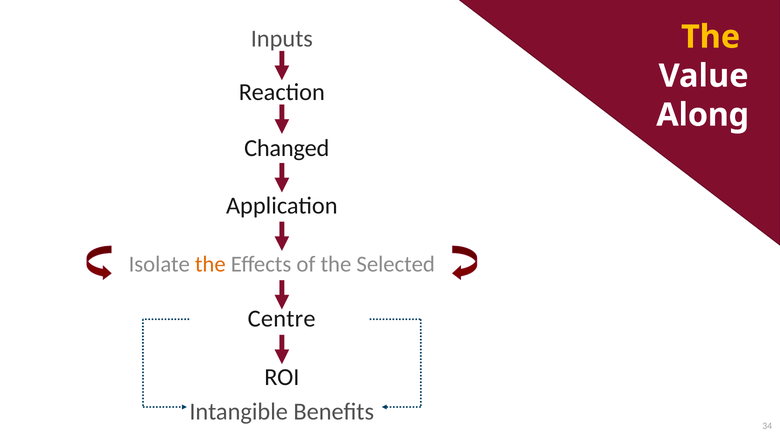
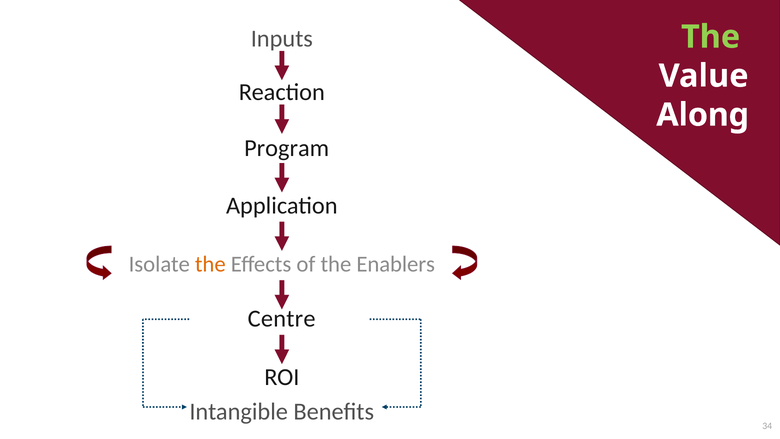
The at (711, 37) colour: yellow -> light green
Changed: Changed -> Program
Selected: Selected -> Enablers
